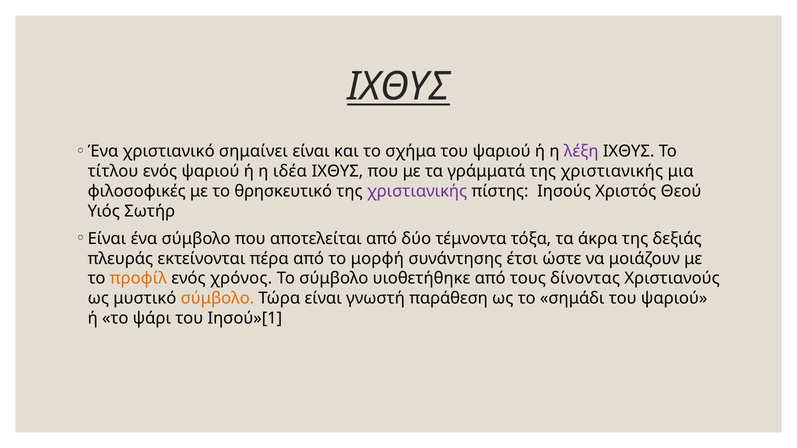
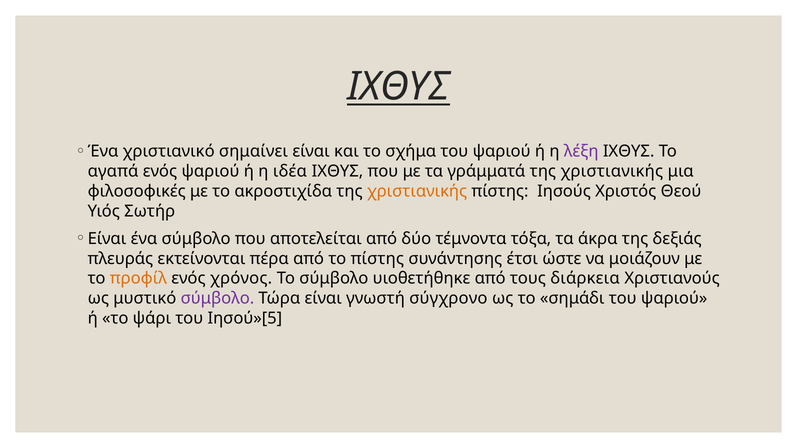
τίτλου: τίτλου -> αγαπά
θρησκευτικό: θρησκευτικό -> ακροστιχίδα
χριστιανικής at (417, 191) colour: purple -> orange
το μορφή: μορφή -> πίστης
δίνοντας: δίνοντας -> διάρκεια
σύμβολο at (217, 299) colour: orange -> purple
παράθεση: παράθεση -> σύγχρονο
Ιησού»[1: Ιησού»[1 -> Ιησού»[5
